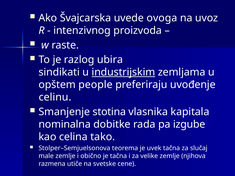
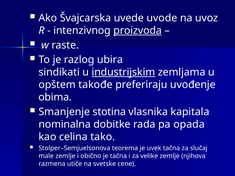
ovoga: ovoga -> uvode
proizvoda underline: none -> present
people: people -> takođe
celinu: celinu -> obima
izgube: izgube -> opada
